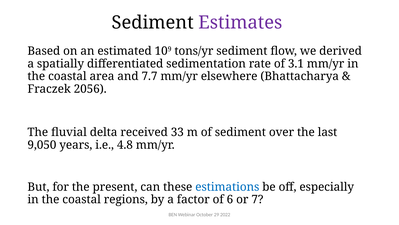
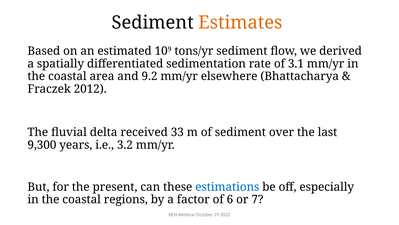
Estimates colour: purple -> orange
7.7: 7.7 -> 9.2
2056: 2056 -> 2012
9,050: 9,050 -> 9,300
4.8: 4.8 -> 3.2
